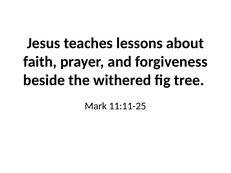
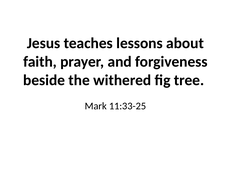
11:11-25: 11:11-25 -> 11:33-25
